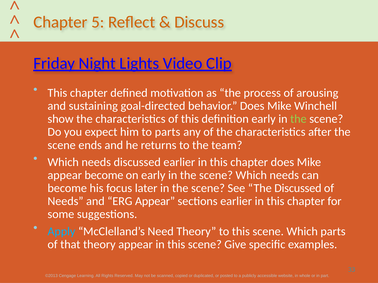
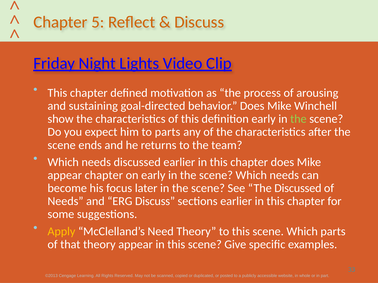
appear become: become -> chapter
ERG Appear: Appear -> Discuss
Apply colour: light blue -> yellow
